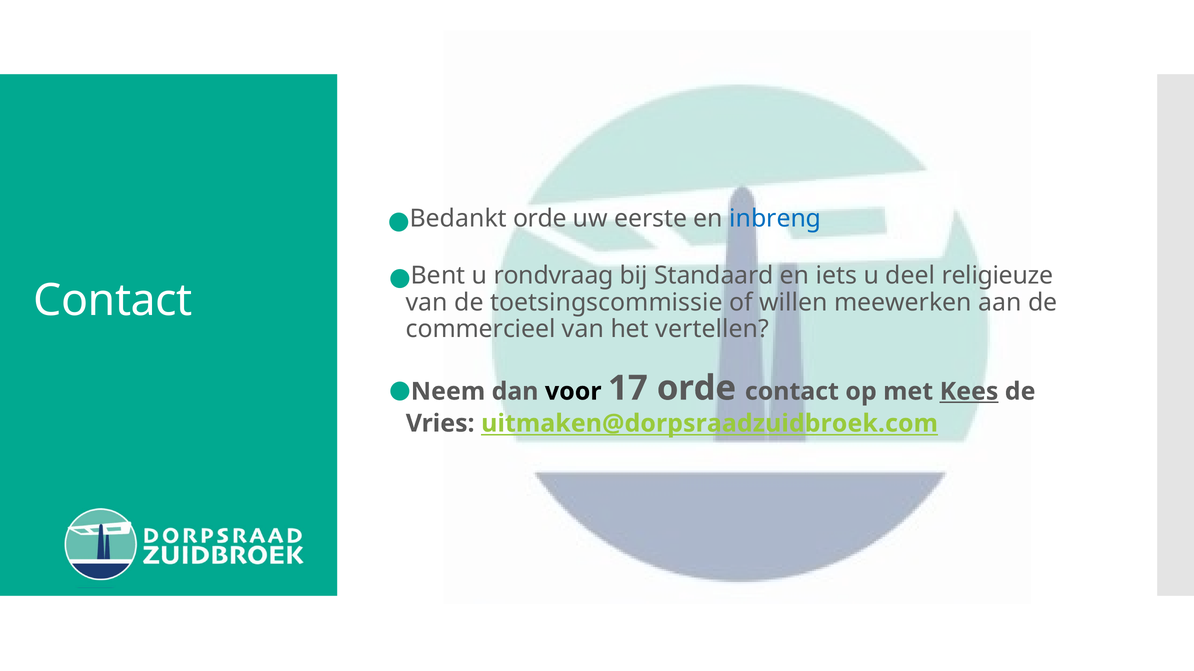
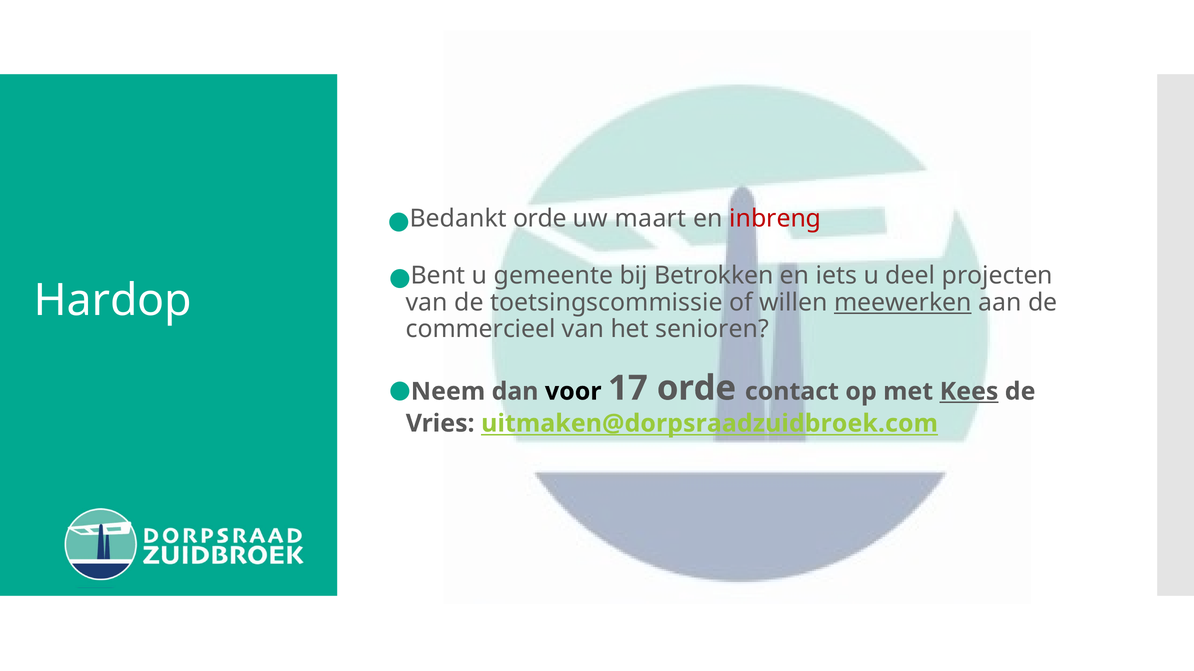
eerste: eerste -> maart
inbreng colour: blue -> red
rondvraag: rondvraag -> gemeente
Standaard: Standaard -> Betrokken
religieuze: religieuze -> projecten
Contact at (113, 301): Contact -> Hardop
meewerken underline: none -> present
vertellen: vertellen -> senioren
